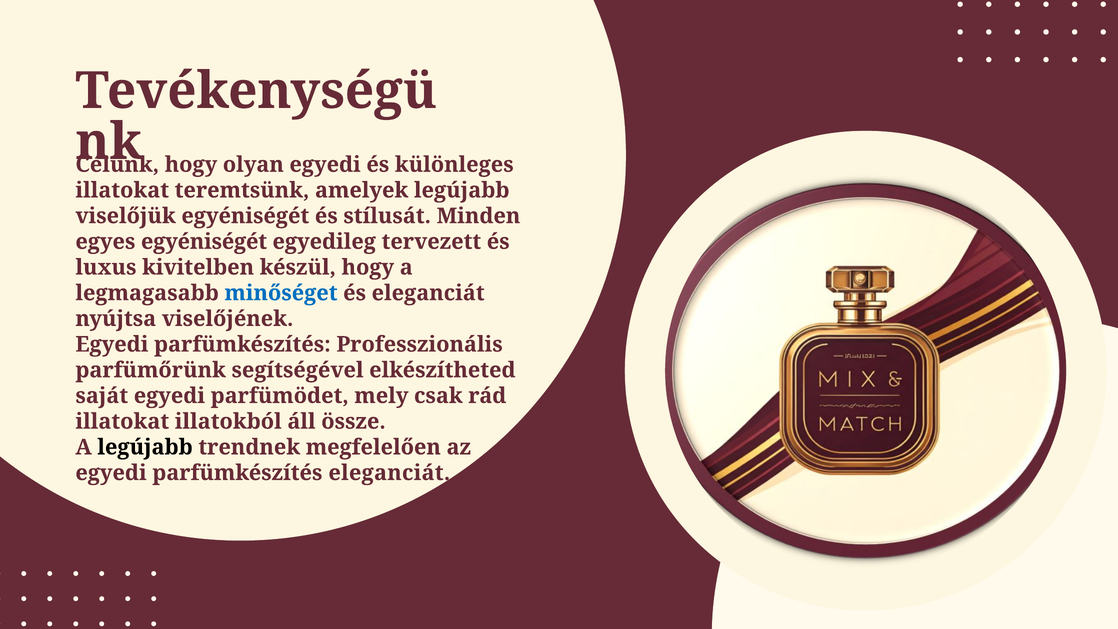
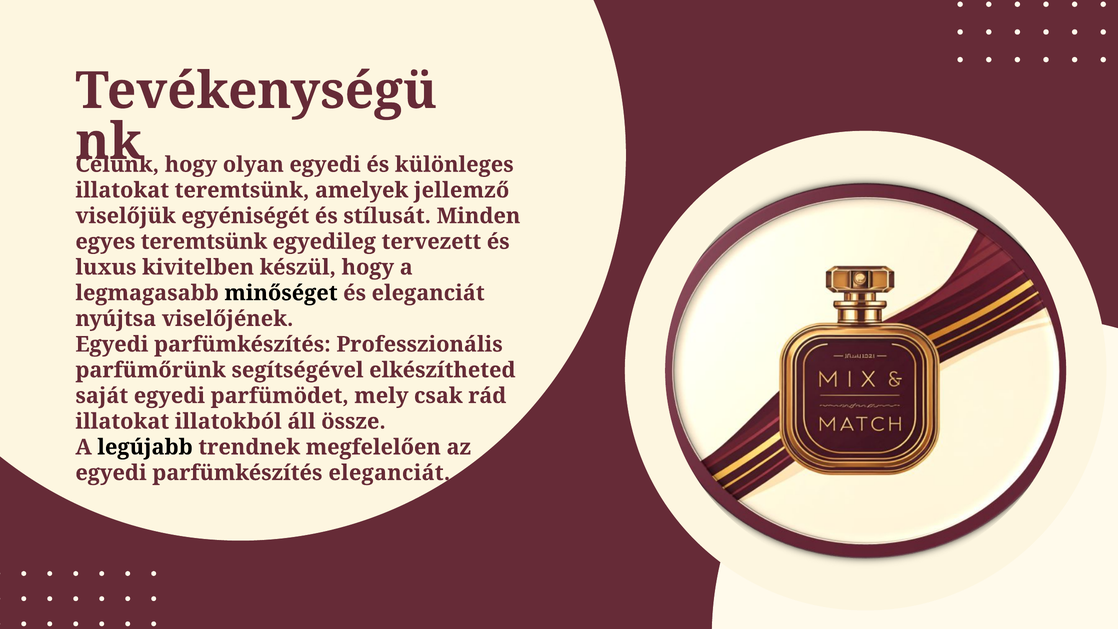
amelyek legújabb: legújabb -> jellemző
egyes egyéniségét: egyéniségét -> teremtsünk
minőséget colour: blue -> black
